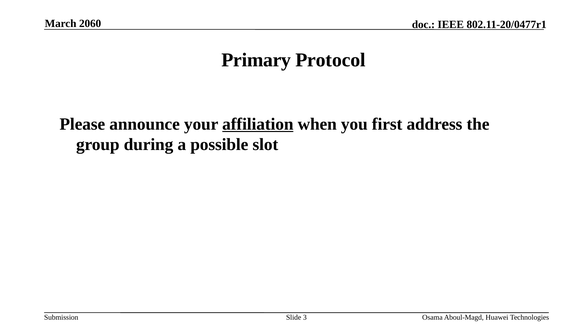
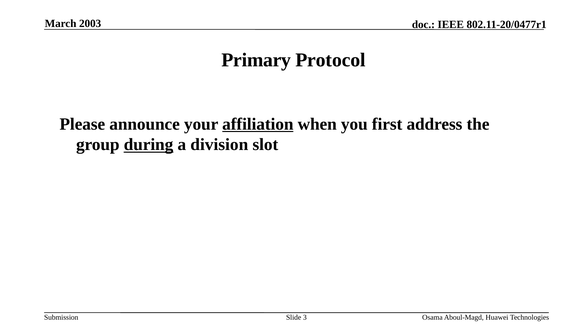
2060: 2060 -> 2003
during underline: none -> present
possible: possible -> division
